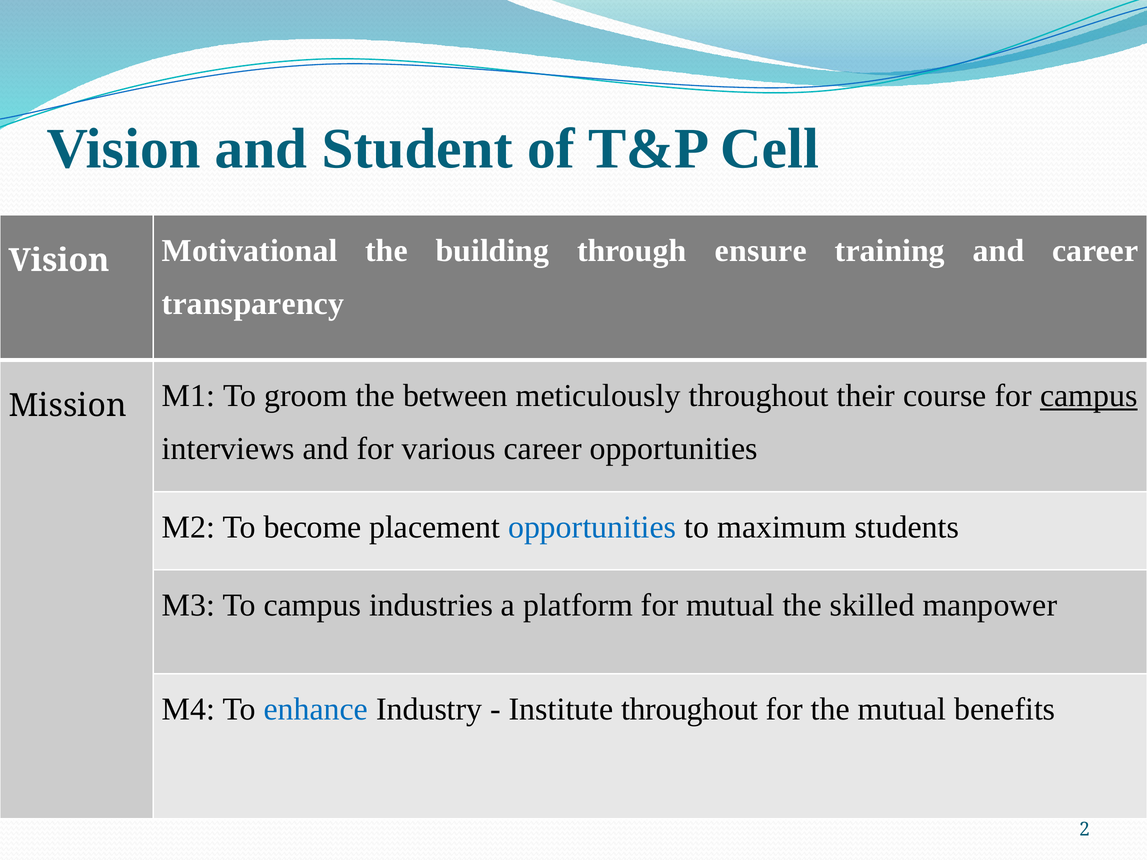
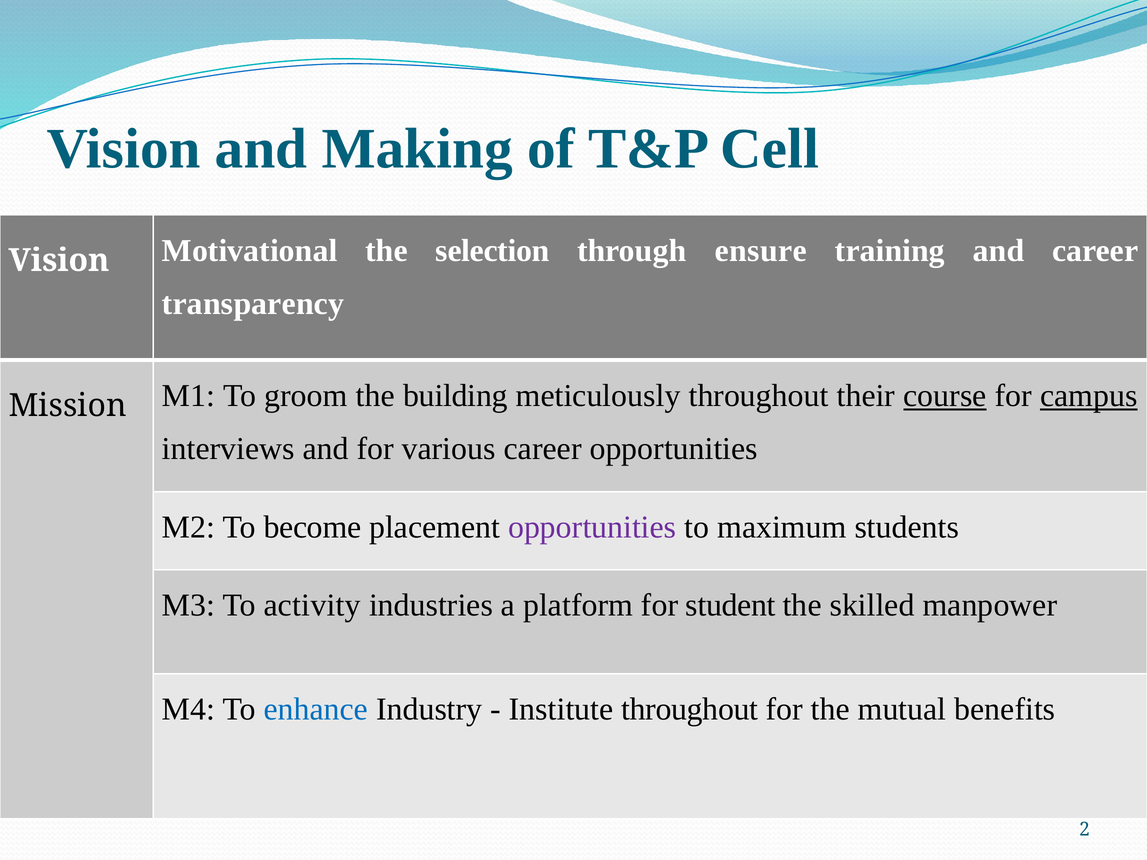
Student: Student -> Making
building: building -> selection
between: between -> building
course underline: none -> present
opportunities at (592, 527) colour: blue -> purple
To campus: campus -> activity
for mutual: mutual -> student
